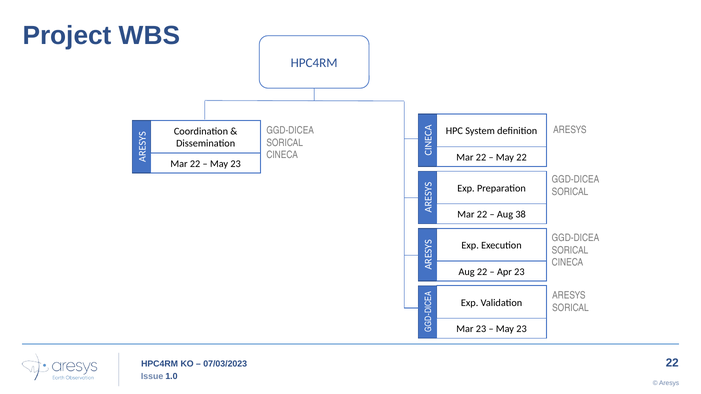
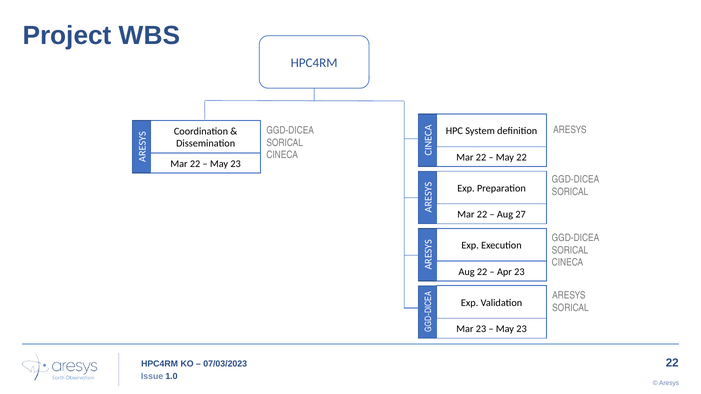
38: 38 -> 27
